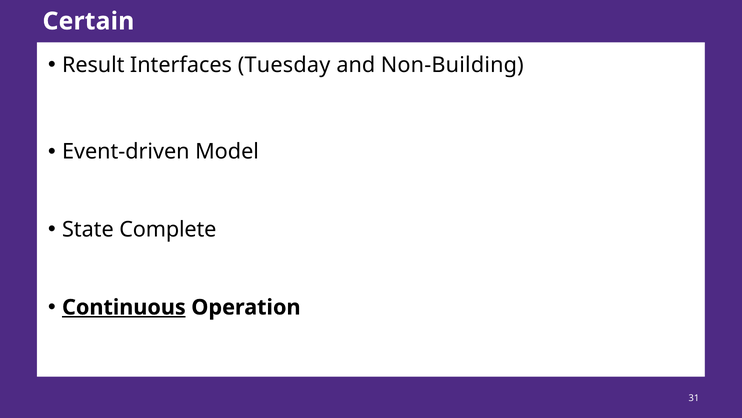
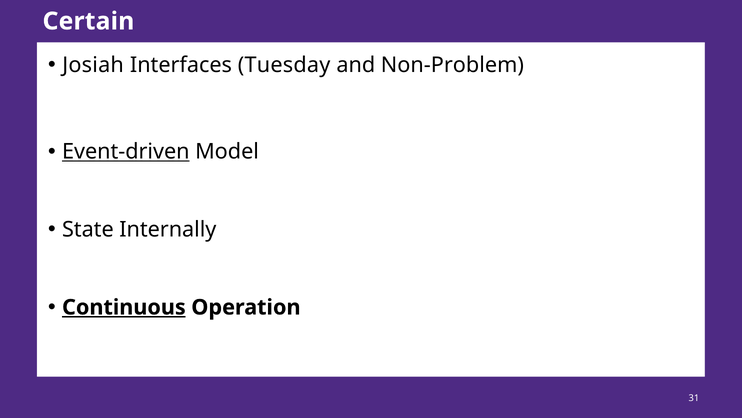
Result: Result -> Josiah
Non-Building: Non-Building -> Non-Problem
Event-driven underline: none -> present
Complete: Complete -> Internally
